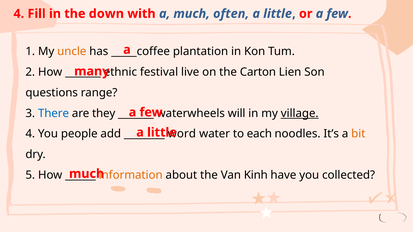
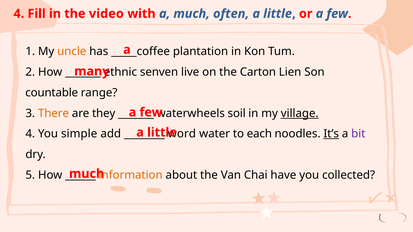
down: down -> video
festival: festival -> senven
questions: questions -> countable
There colour: blue -> orange
will: will -> soil
people: people -> simple
It’s underline: none -> present
bit colour: orange -> purple
Kinh: Kinh -> Chai
